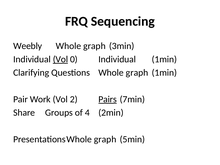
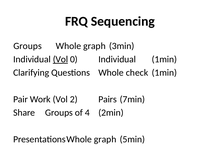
Weebly at (28, 46): Weebly -> Groups
Questions Whole graph: graph -> check
Pairs underline: present -> none
